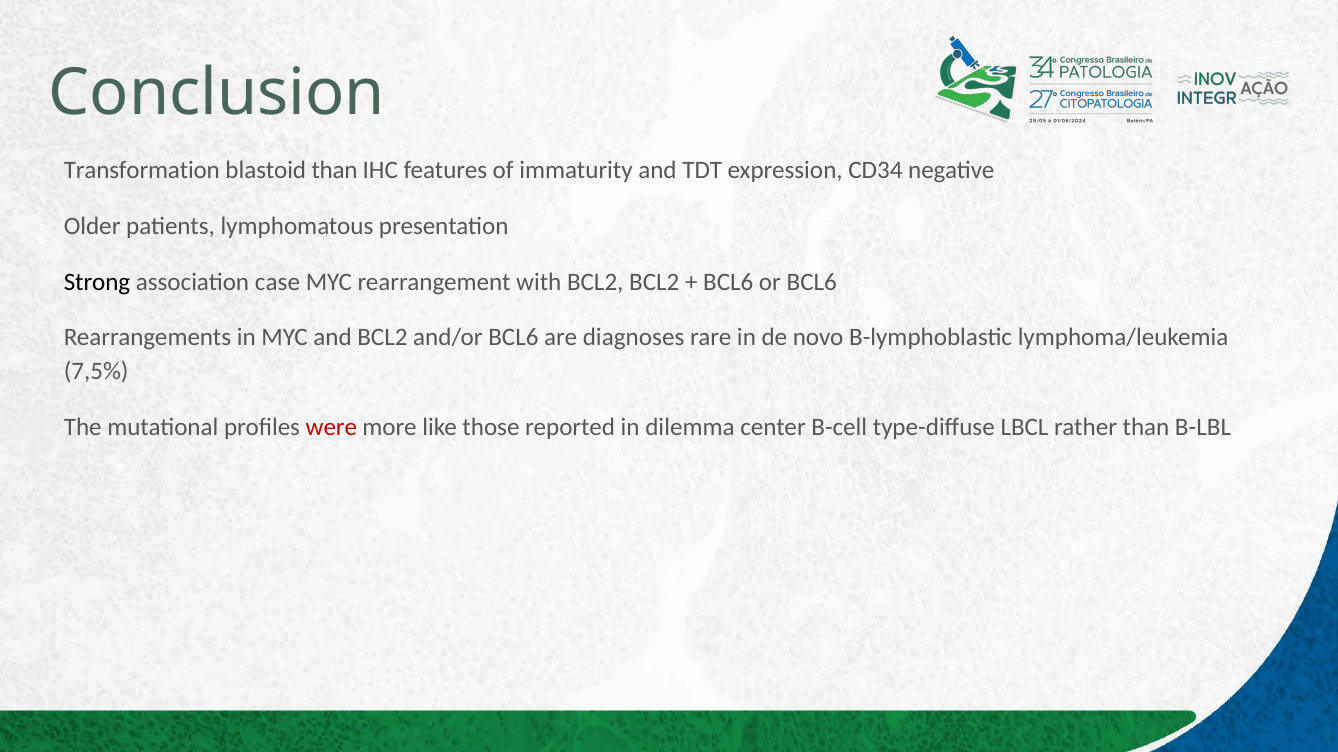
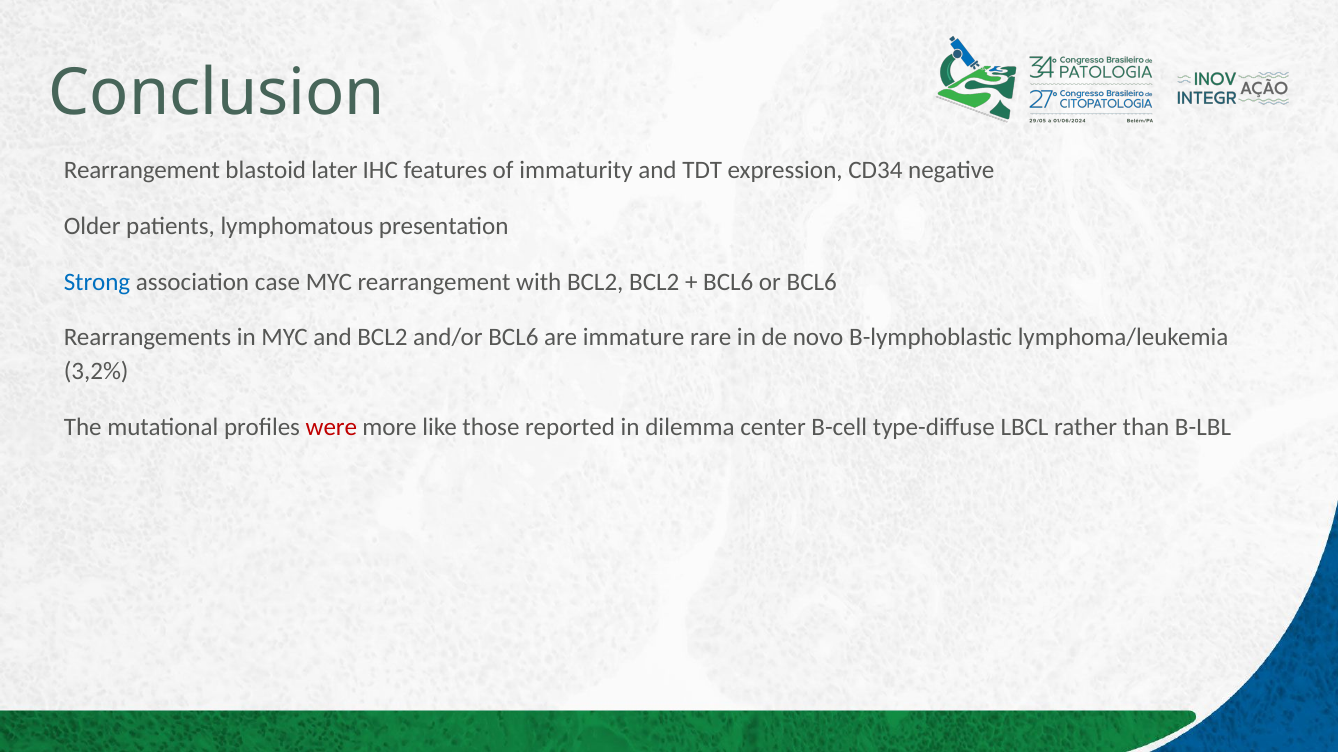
Transformation at (142, 171): Transformation -> Rearrangement
blastoid than: than -> later
Strong colour: black -> blue
diagnoses: diagnoses -> immature
7,5%: 7,5% -> 3,2%
